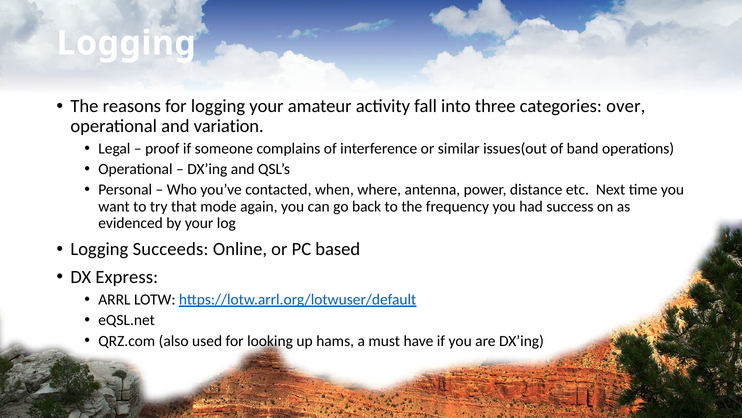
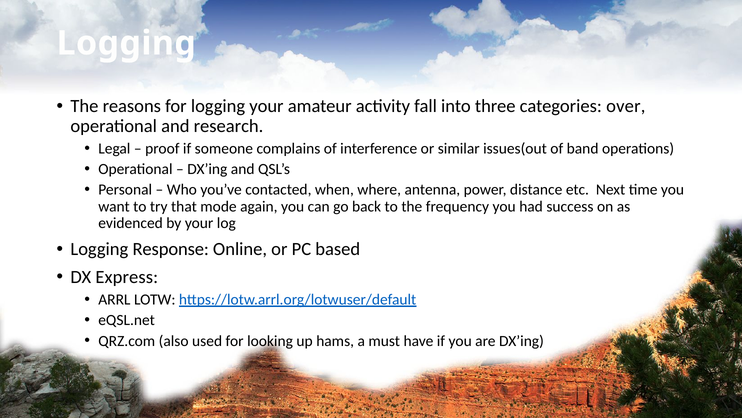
variation: variation -> research
Succeeds: Succeeds -> Response
